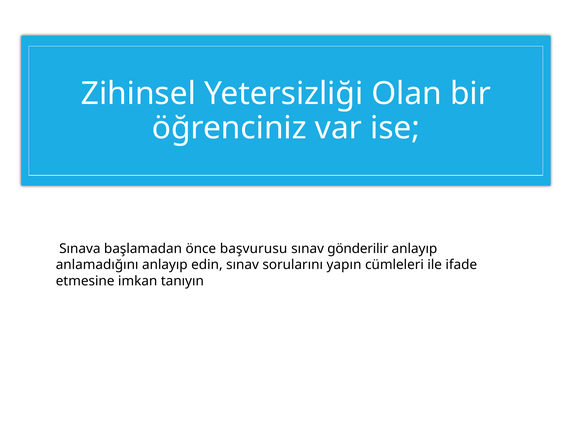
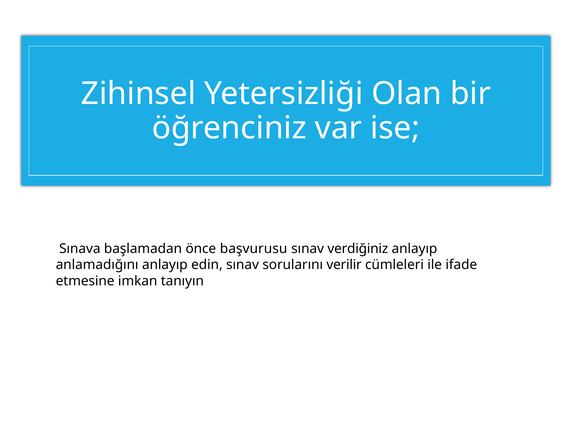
gönderilir: gönderilir -> verdiğiniz
yapın: yapın -> verilir
